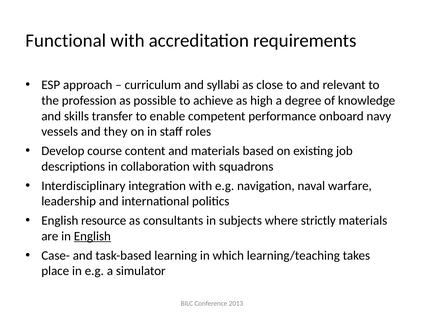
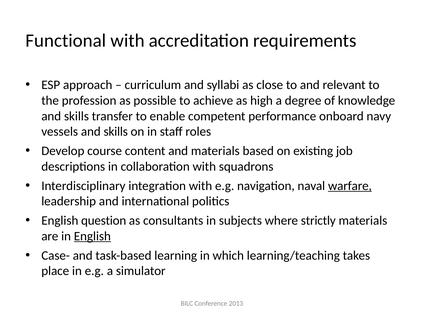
vessels and they: they -> skills
warfare underline: none -> present
resource: resource -> question
